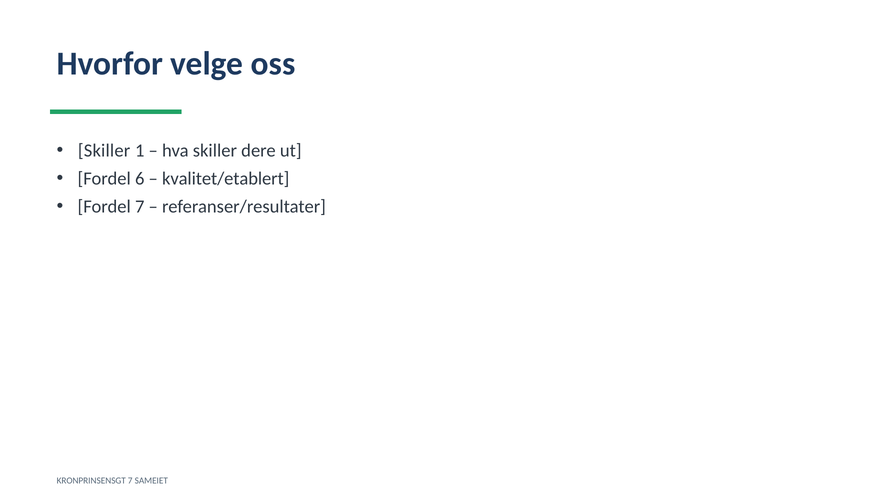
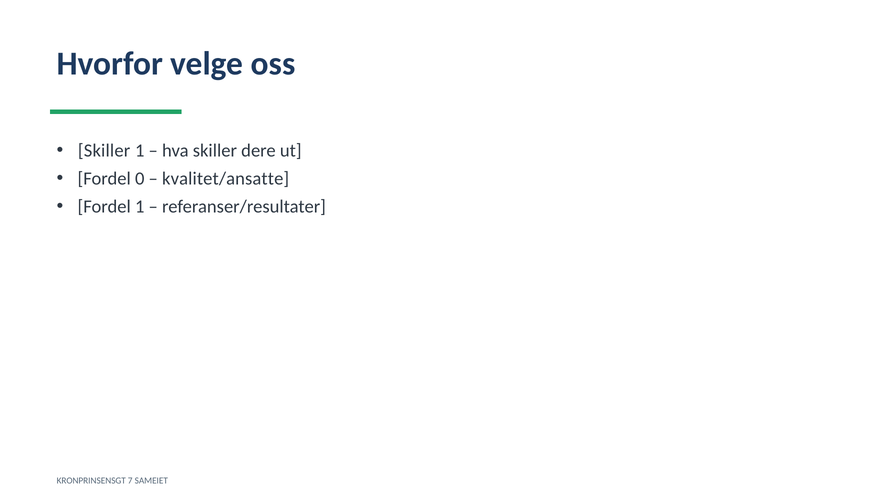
6: 6 -> 0
kvalitet/etablert: kvalitet/etablert -> kvalitet/ansatte
Fordel 7: 7 -> 1
